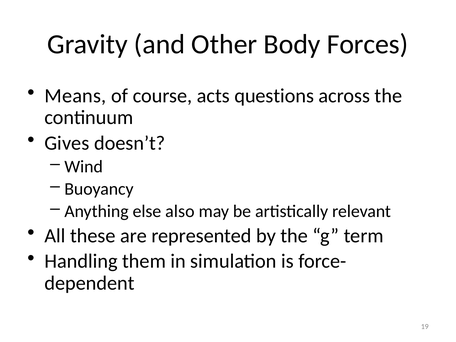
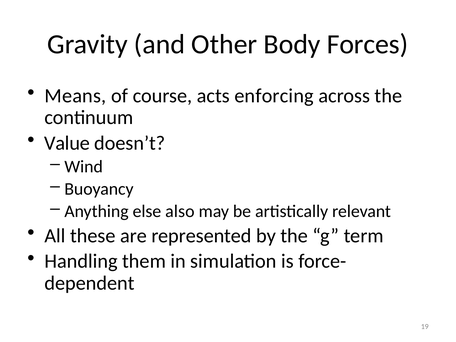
questions: questions -> enforcing
Gives: Gives -> Value
